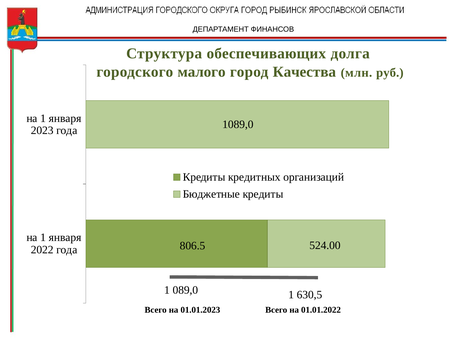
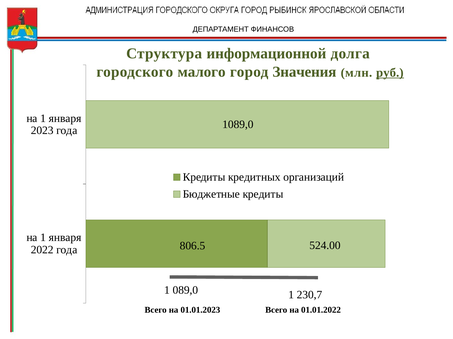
обеспечивающих: обеспечивающих -> информационной
Качества: Качества -> Значения
руб underline: none -> present
630,5: 630,5 -> 230,7
